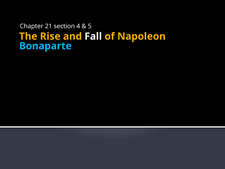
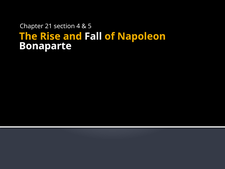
Bonaparte colour: light blue -> white
